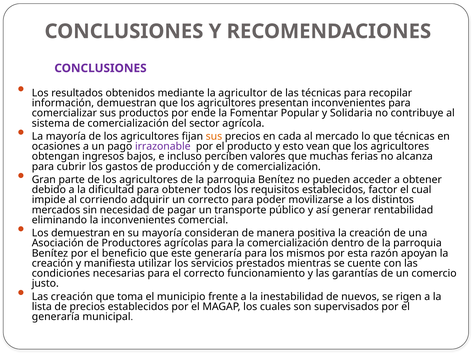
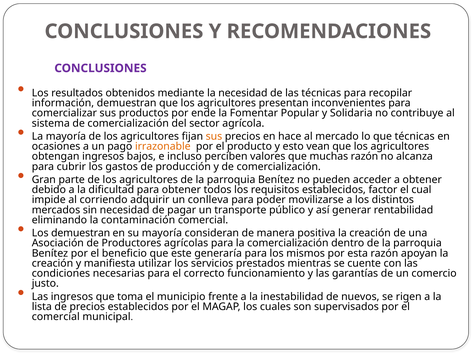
la agricultor: agricultor -> necesidad
cada: cada -> hace
irrazonable colour: purple -> orange
muchas ferias: ferias -> razón
un correcto: correcto -> conlleva
la inconvenientes: inconvenientes -> contaminación
Las creación: creación -> ingresos
generaría at (56, 317): generaría -> comercial
